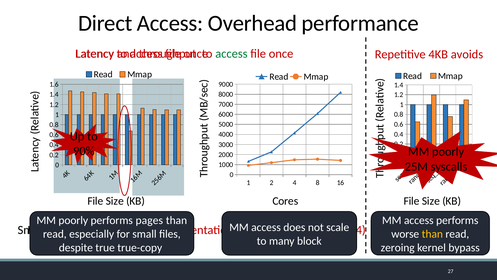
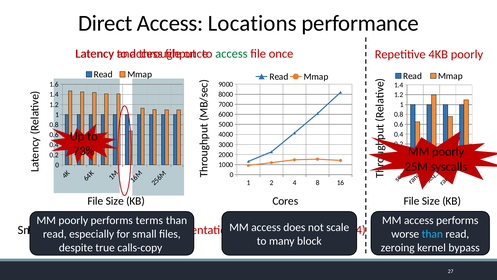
Overhead: Overhead -> Locations
4KB avoids: avoids -> poorly
90%: 90% -> 73%
performs pages: pages -> terms
than at (432, 234) colour: yellow -> light blue
true-copy: true-copy -> calls-copy
